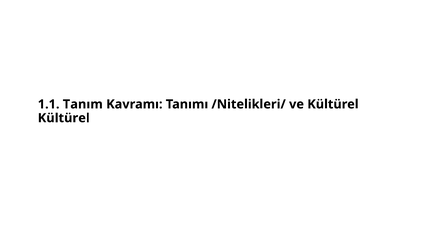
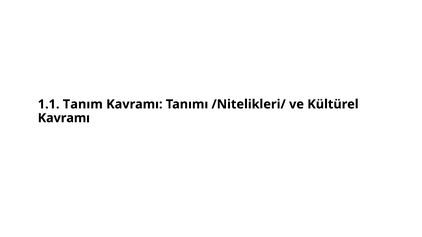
Kültürel at (64, 118): Kültürel -> Kavramı
